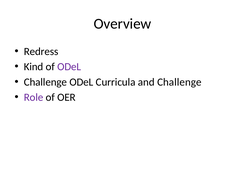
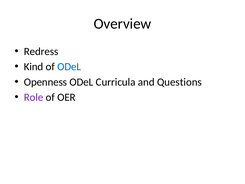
ODeL at (69, 67) colour: purple -> blue
Challenge at (45, 82): Challenge -> Openness
and Challenge: Challenge -> Questions
